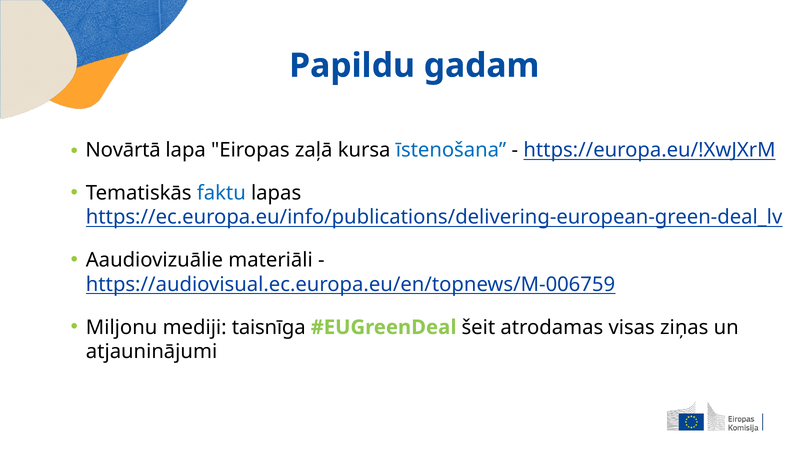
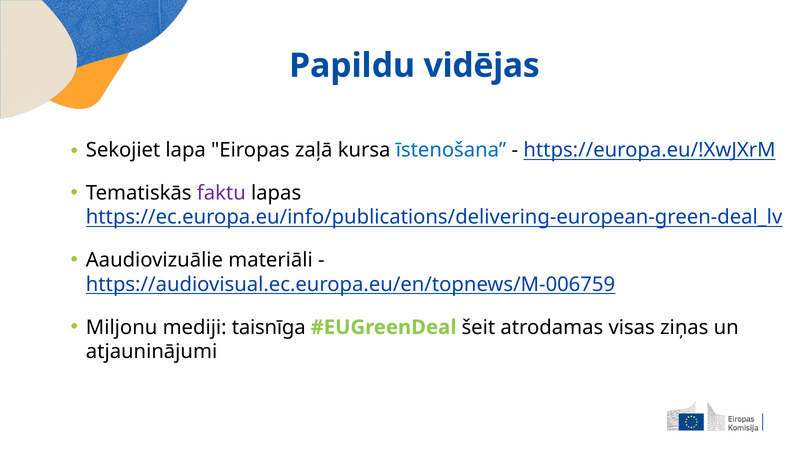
gadam: gadam -> vidējas
Novārtā: Novārtā -> Sekojiet
faktu colour: blue -> purple
